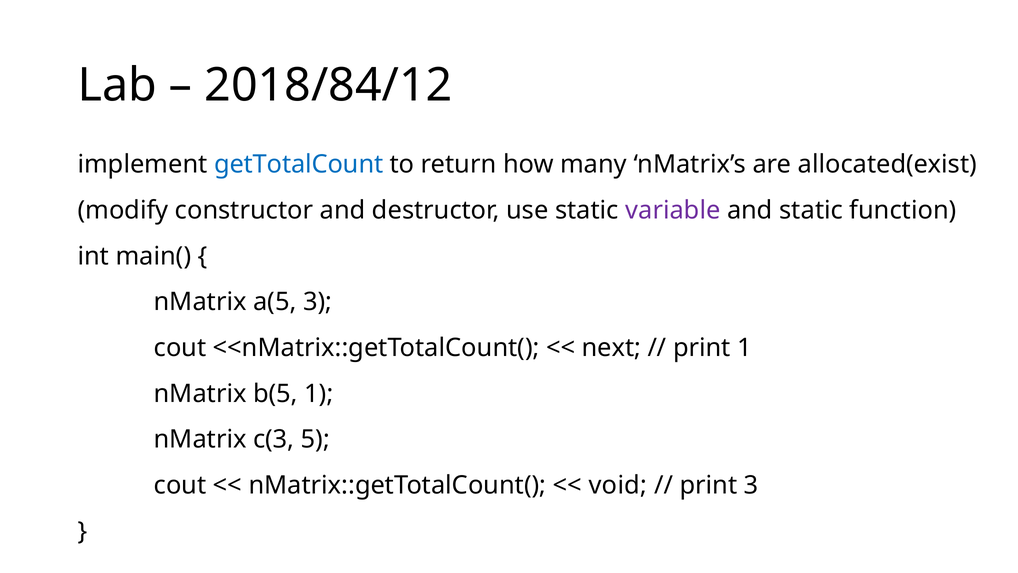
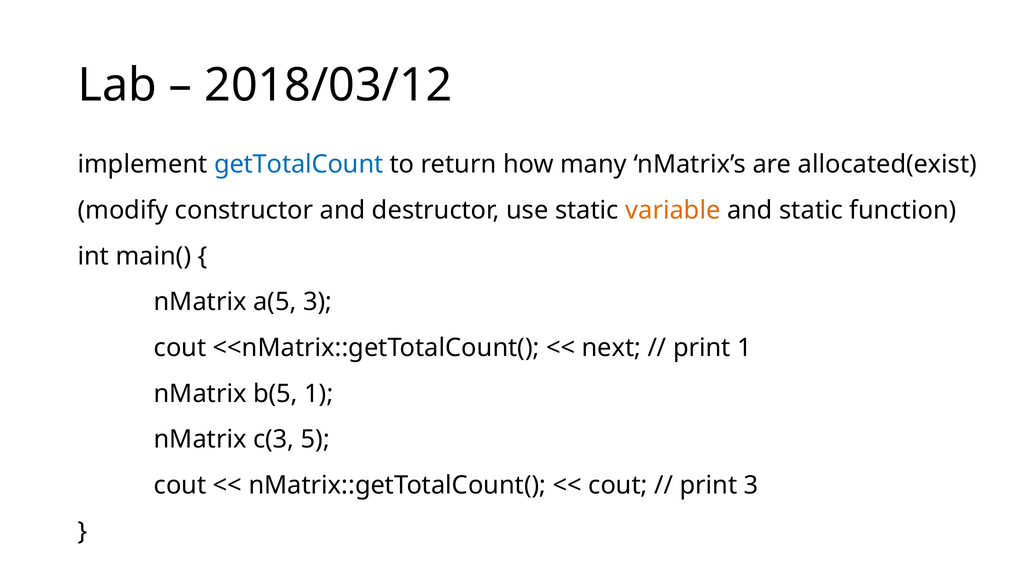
2018/84/12: 2018/84/12 -> 2018/03/12
variable colour: purple -> orange
void at (618, 485): void -> cout
